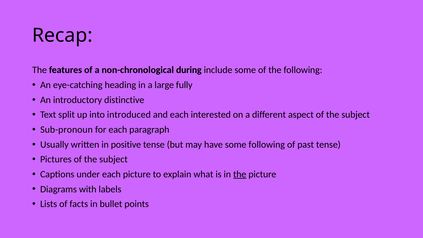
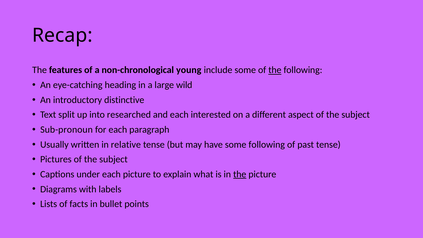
during: during -> young
the at (275, 70) underline: none -> present
fully: fully -> wild
introduced: introduced -> researched
positive: positive -> relative
